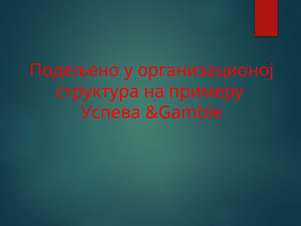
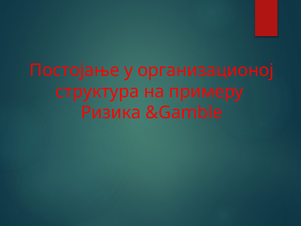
Подељено: Подељено -> Постојање
Успева: Успева -> Ризика
